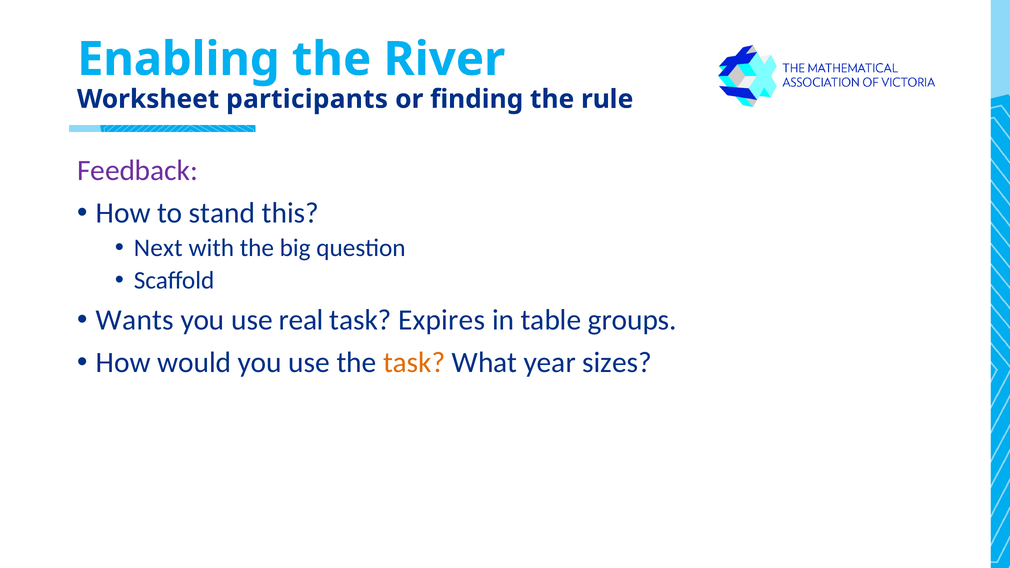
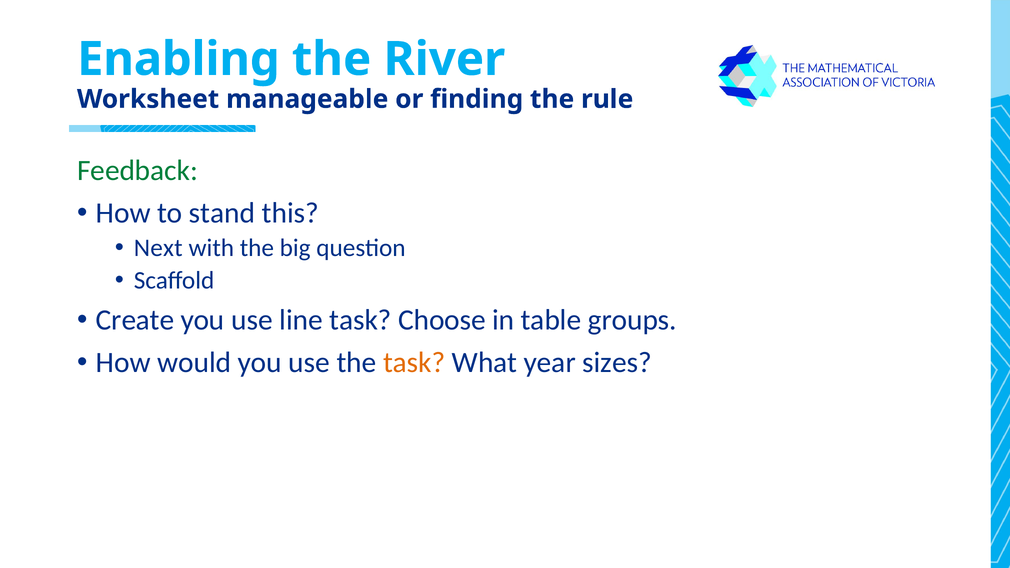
participants: participants -> manageable
Feedback colour: purple -> green
Wants: Wants -> Create
real: real -> line
Expires: Expires -> Choose
